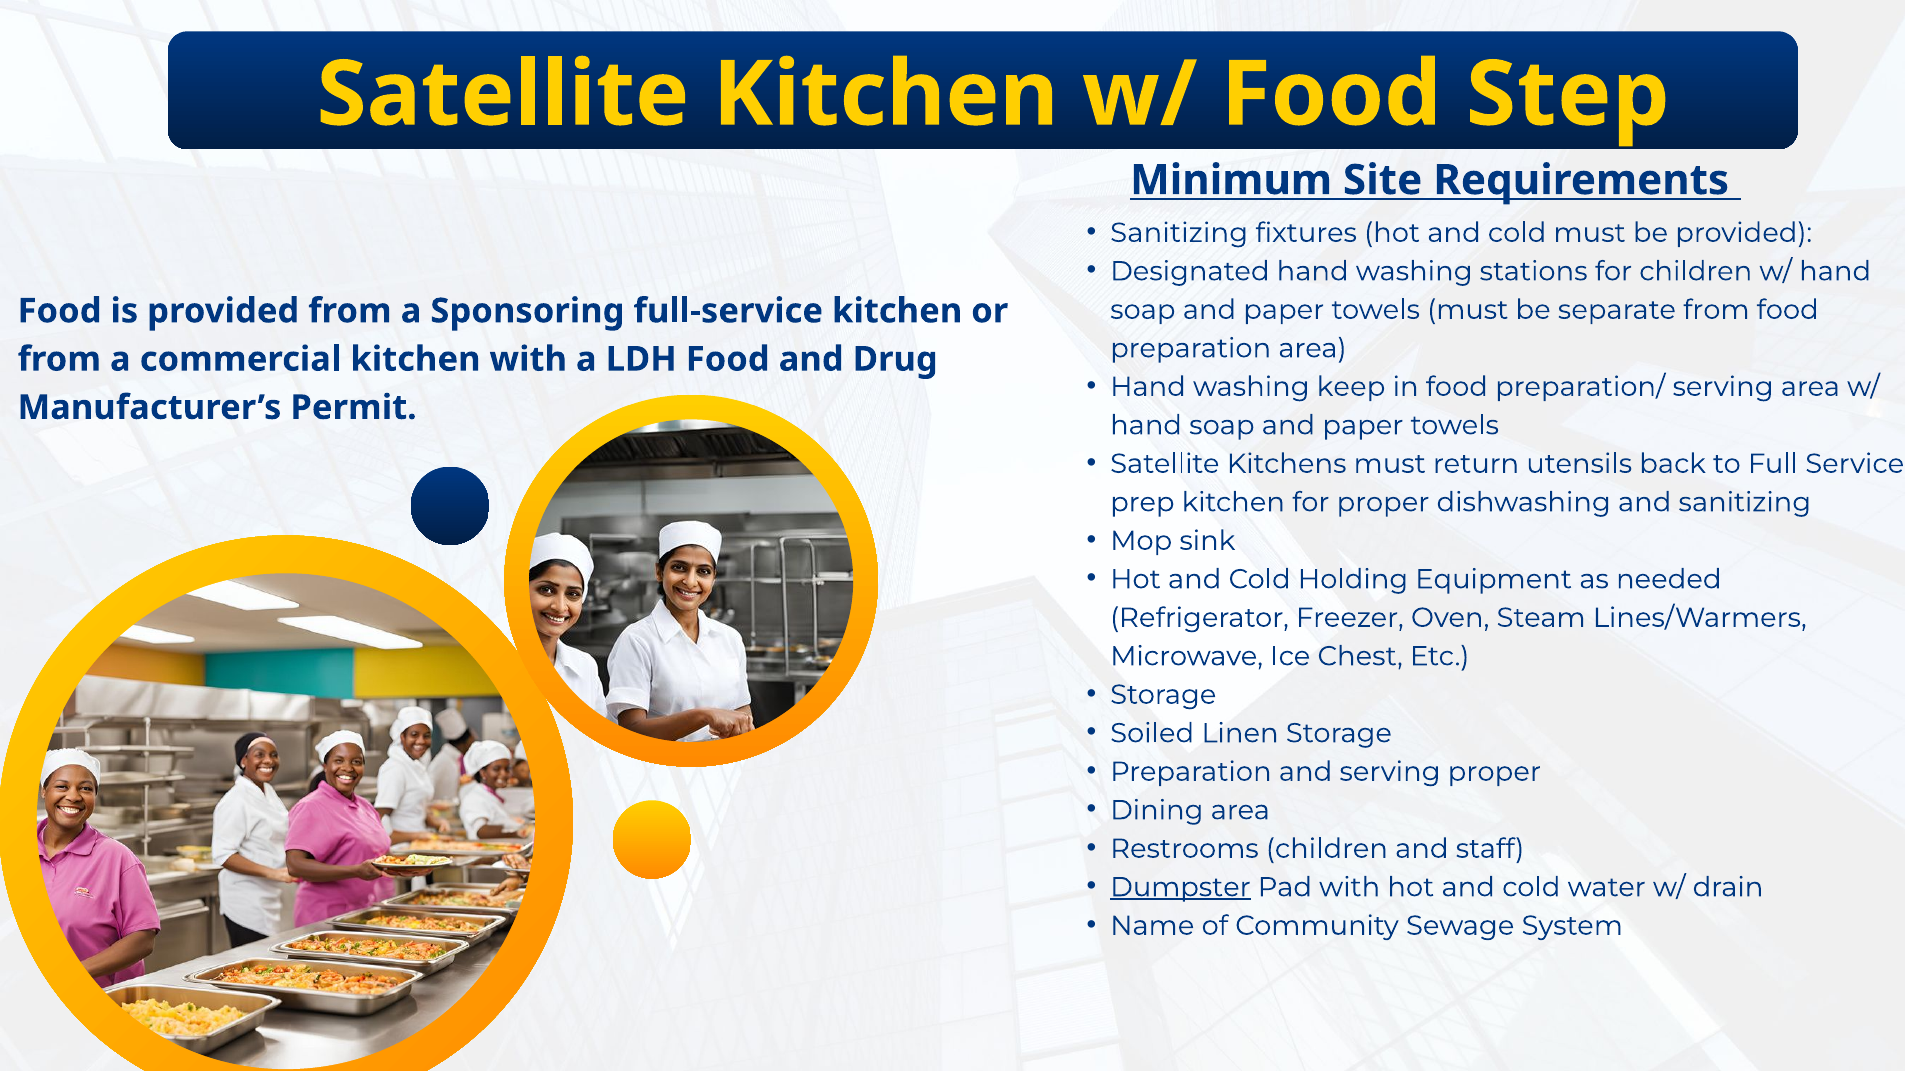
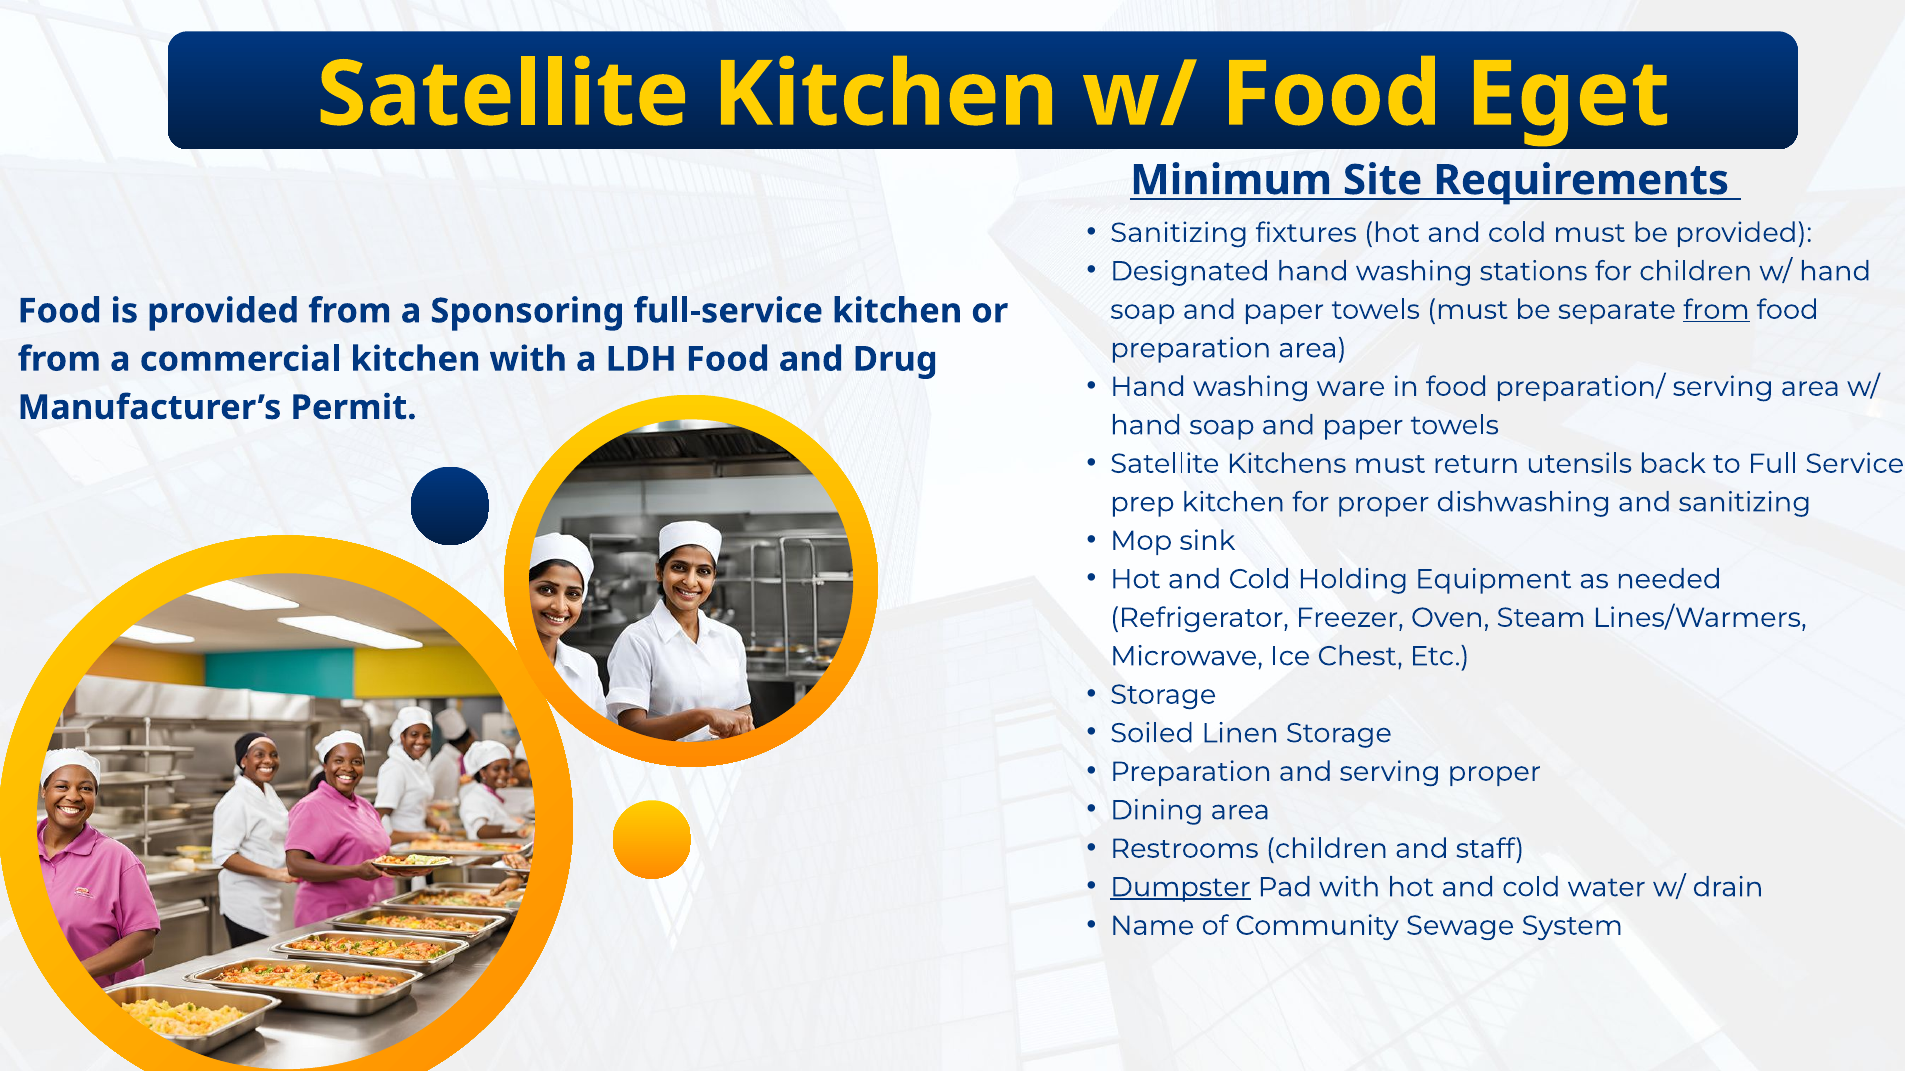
Step: Step -> Eget
from at (1716, 310) underline: none -> present
keep: keep -> ware
